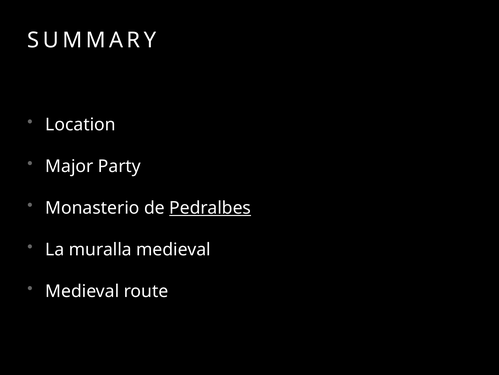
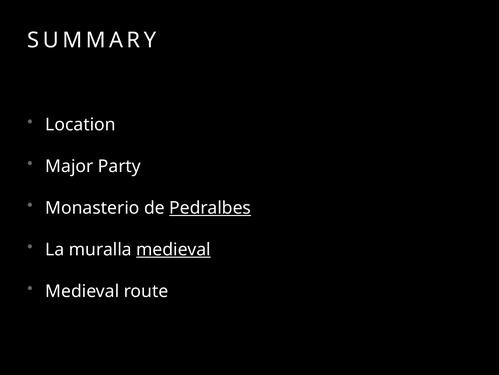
medieval at (174, 249) underline: none -> present
